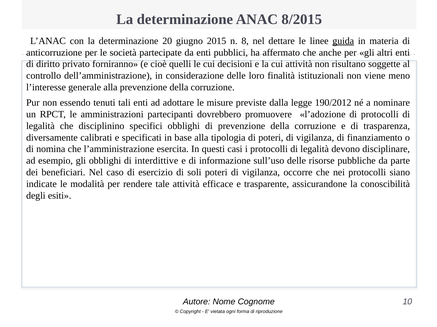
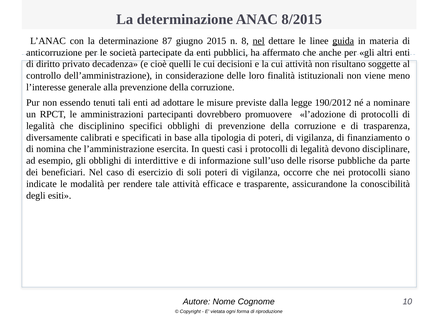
20: 20 -> 87
nel at (259, 41) underline: none -> present
forniranno: forniranno -> decadenza
